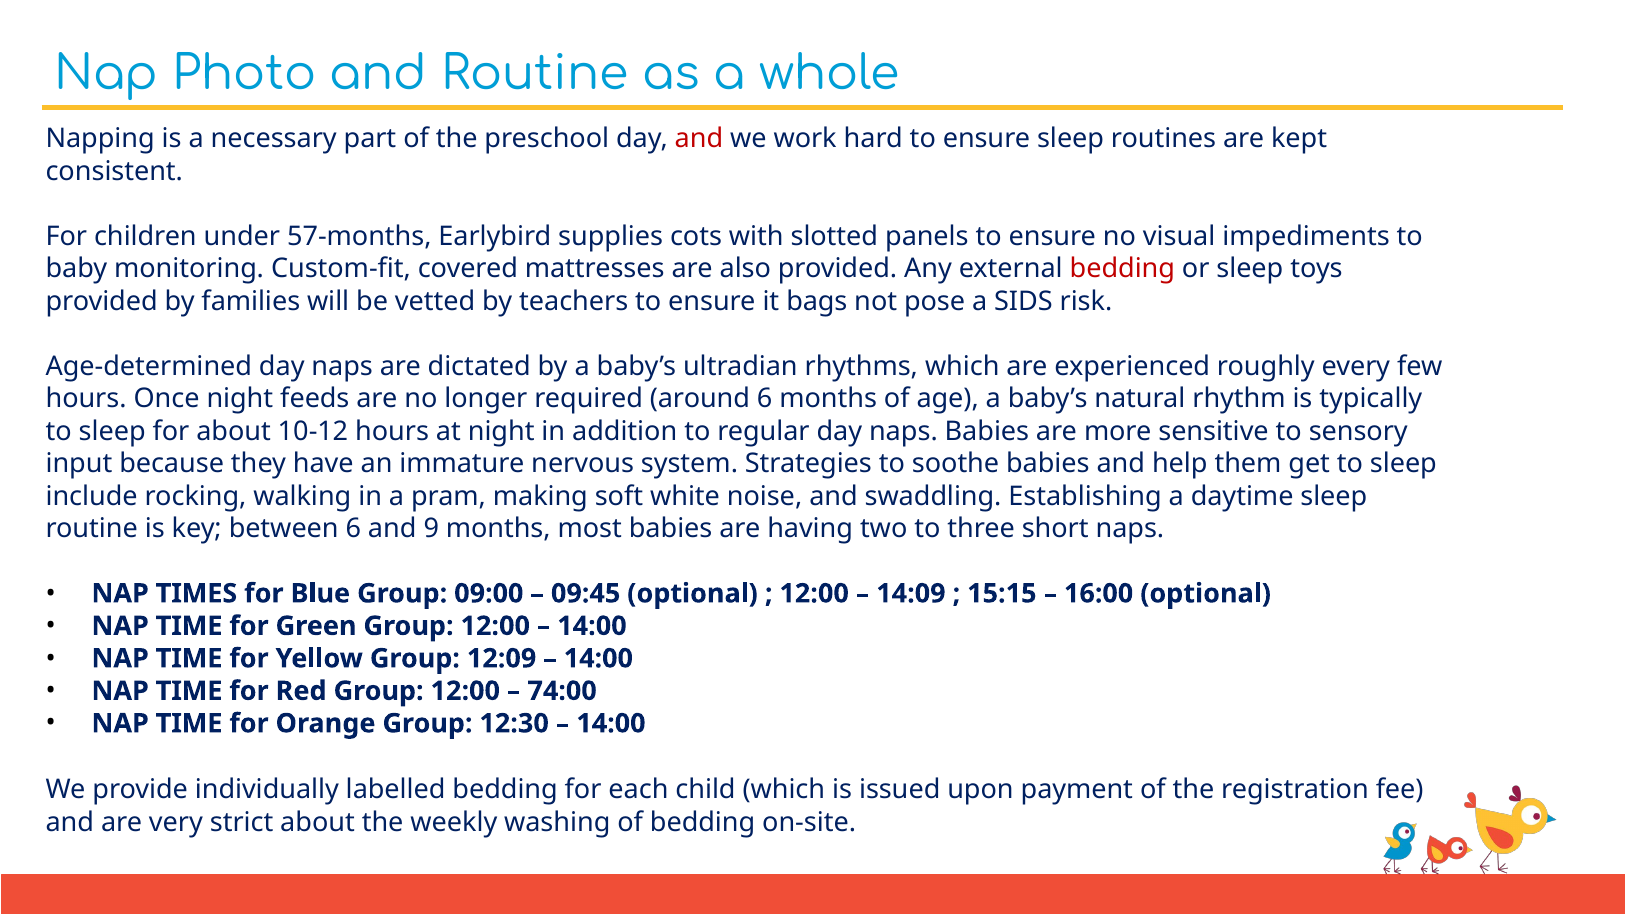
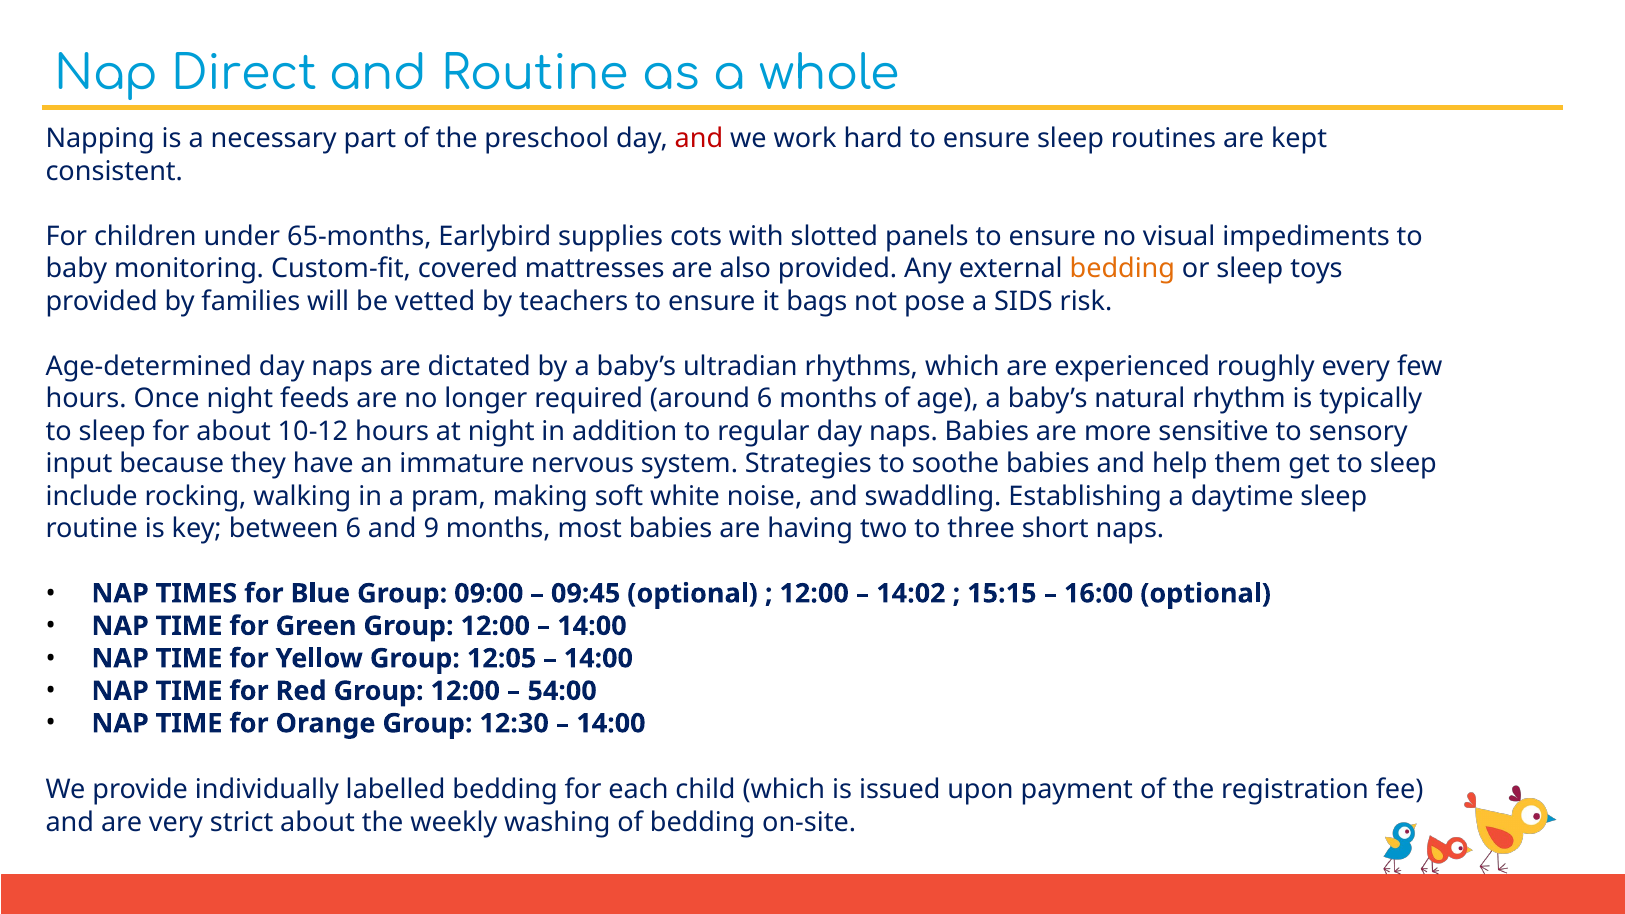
Photo: Photo -> Direct
57-months: 57-months -> 65-months
bedding at (1122, 269) colour: red -> orange
14:09: 14:09 -> 14:02
12:09: 12:09 -> 12:05
74:00: 74:00 -> 54:00
